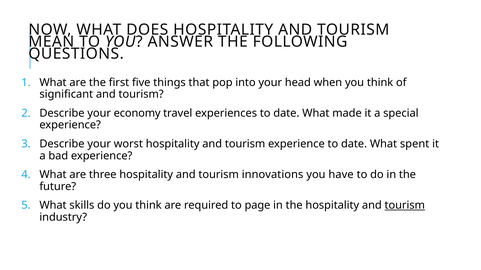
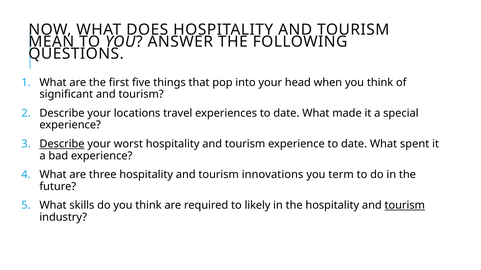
economy: economy -> locations
Describe at (62, 144) underline: none -> present
have: have -> term
page: page -> likely
